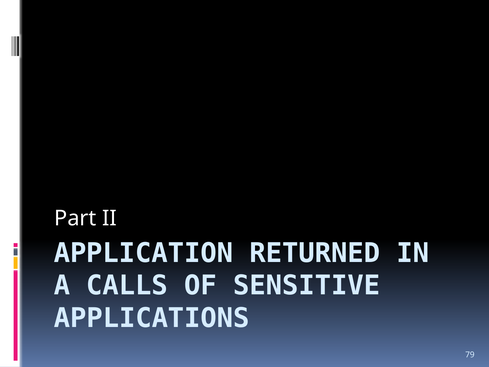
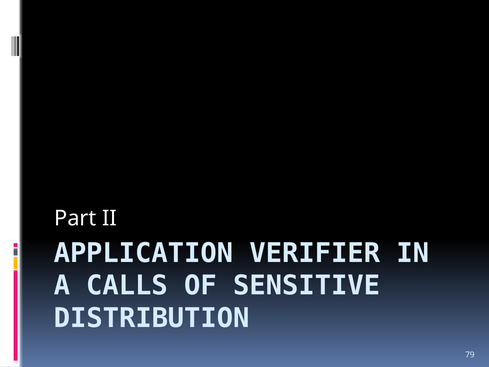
RETURNED: RETURNED -> VERIFIER
APPLICATIONS: APPLICATIONS -> DISTRIBUTION
